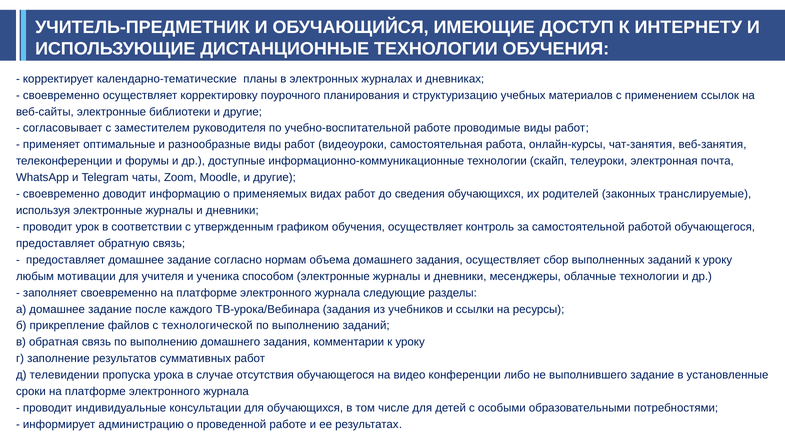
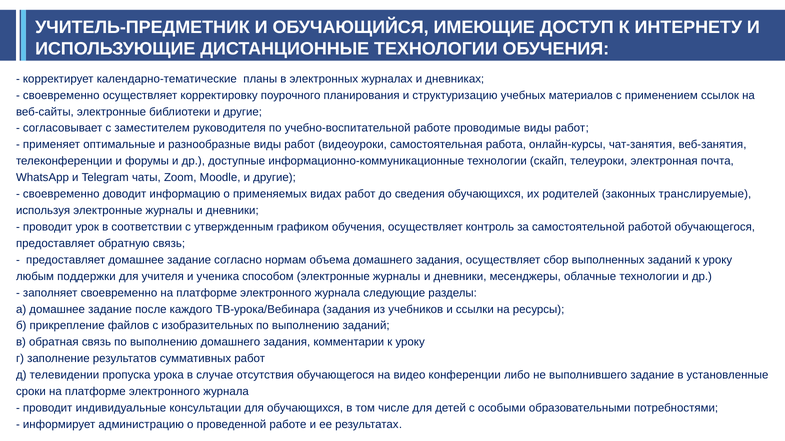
мотивации: мотивации -> поддержки
технологической: технологической -> изобразительных
